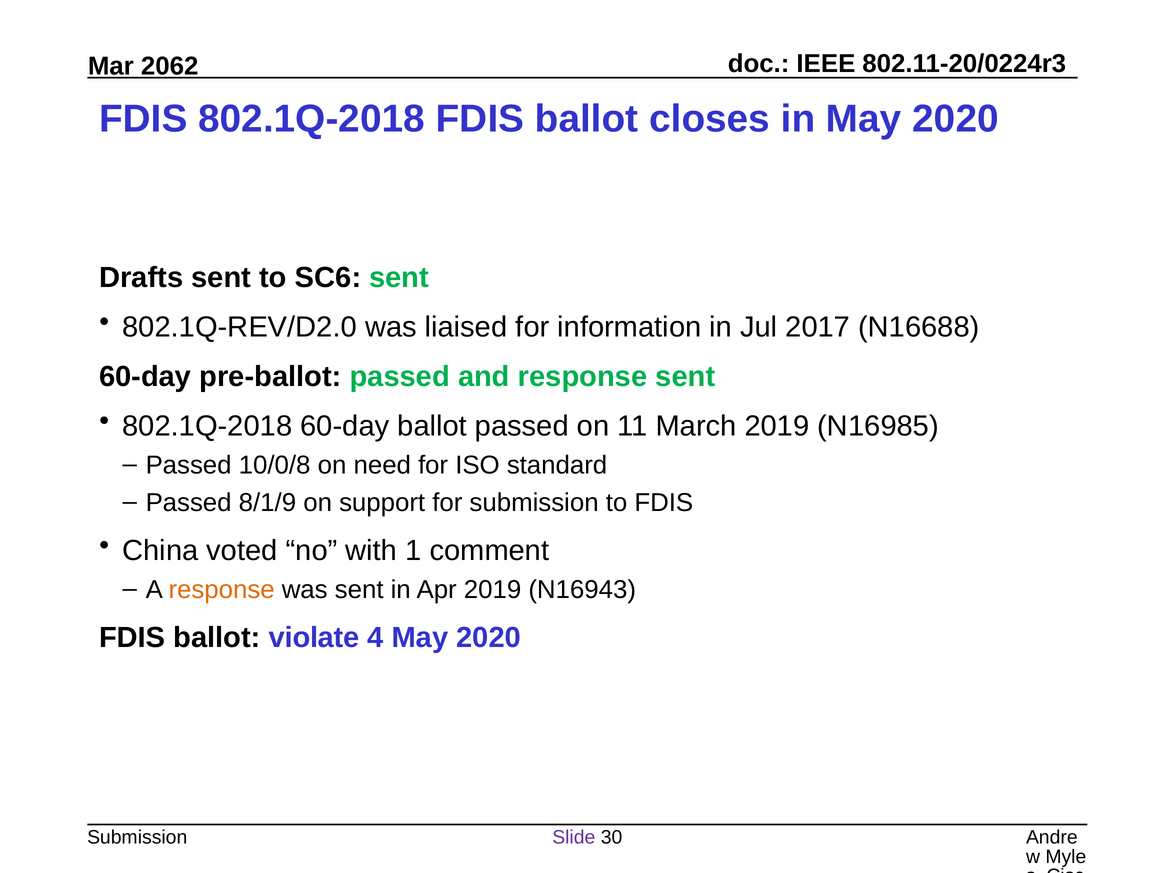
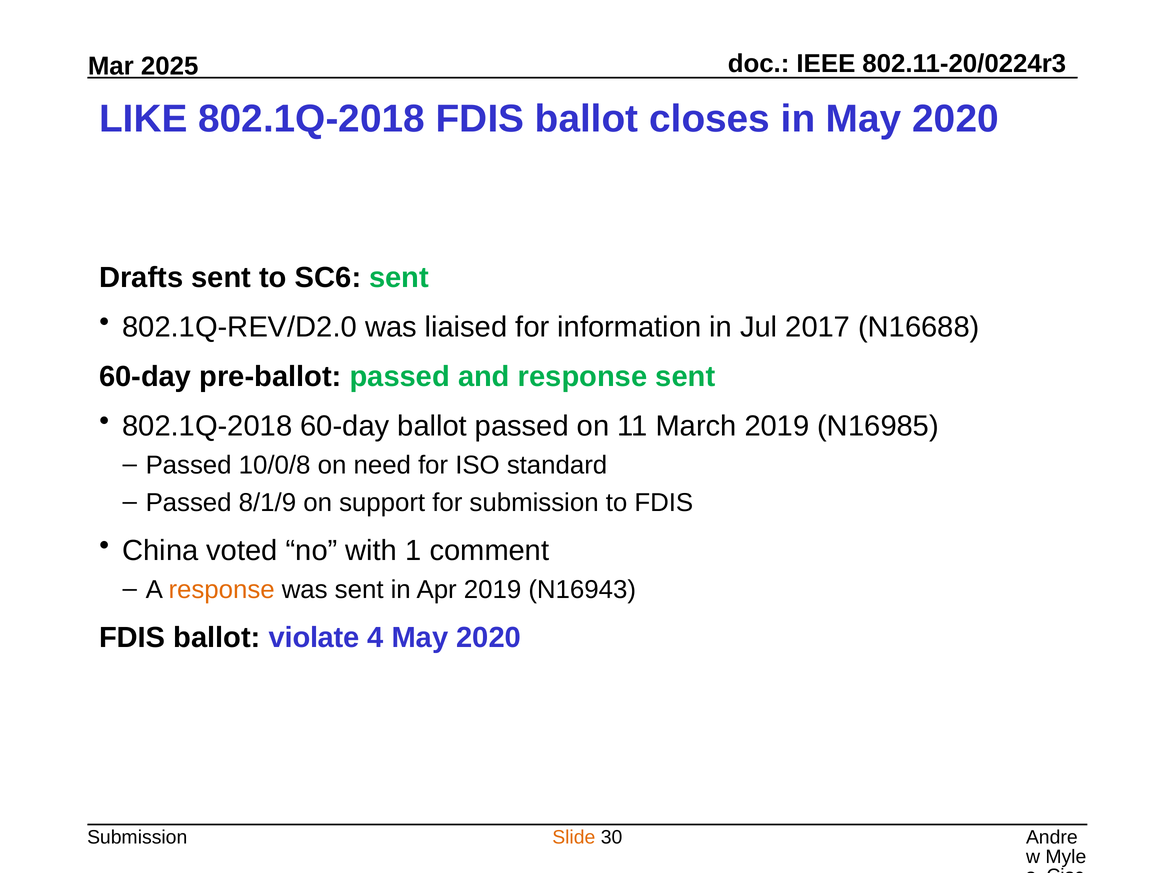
2062: 2062 -> 2025
FDIS at (143, 119): FDIS -> LIKE
Slide colour: purple -> orange
